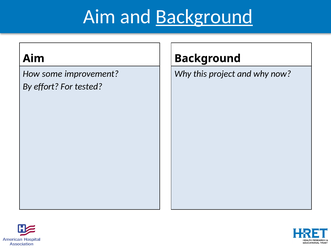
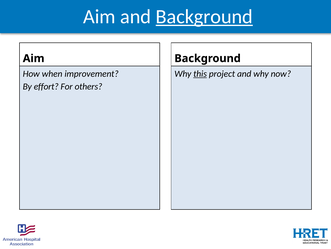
some: some -> when
this underline: none -> present
tested: tested -> others
